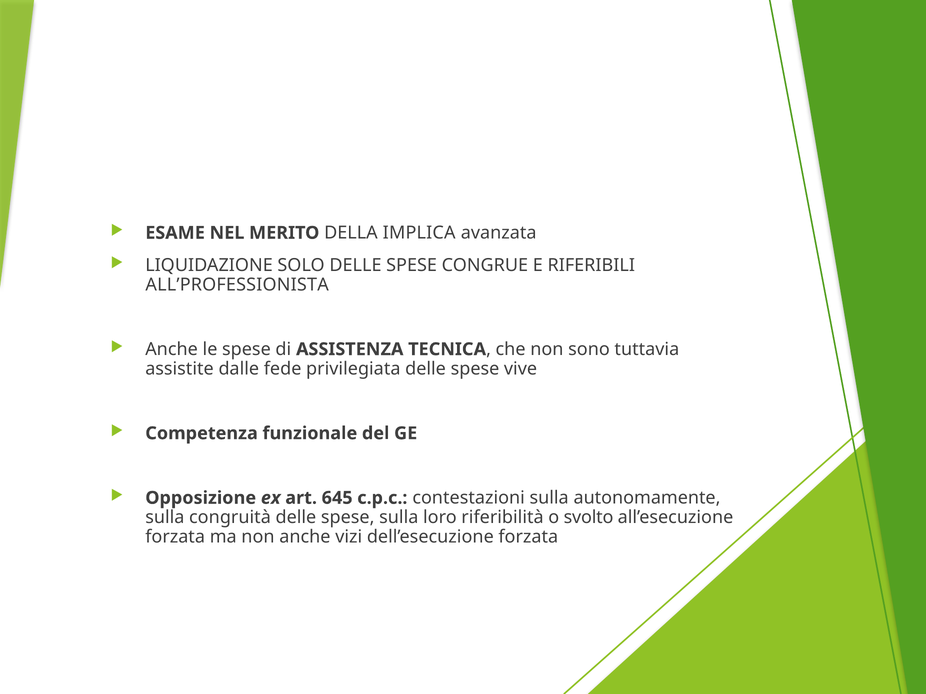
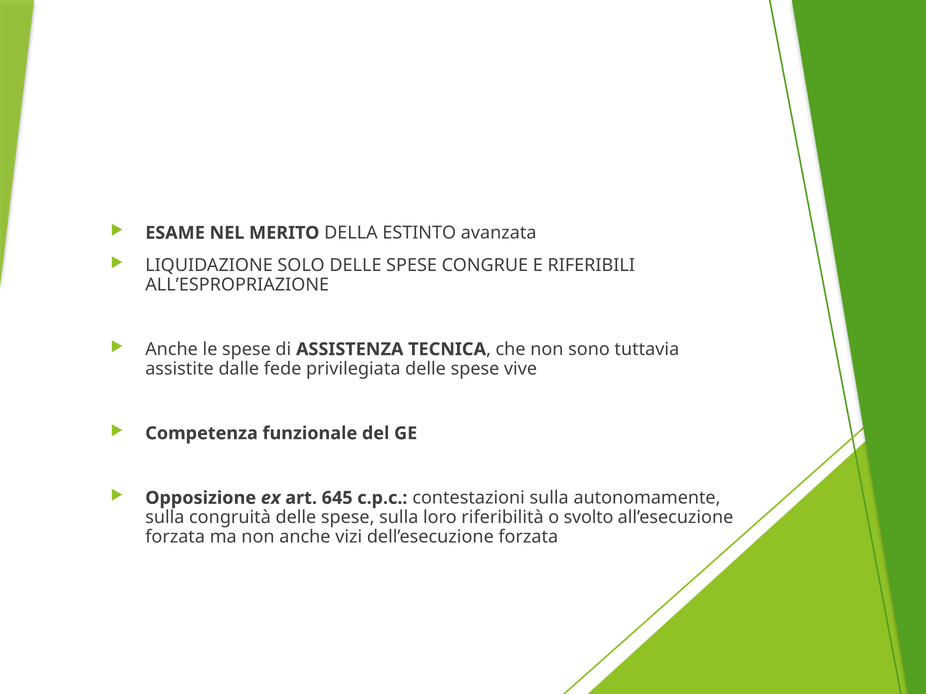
IMPLICA: IMPLICA -> ESTINTO
ALL’PROFESSIONISTA: ALL’PROFESSIONISTA -> ALL’ESPROPRIAZIONE
